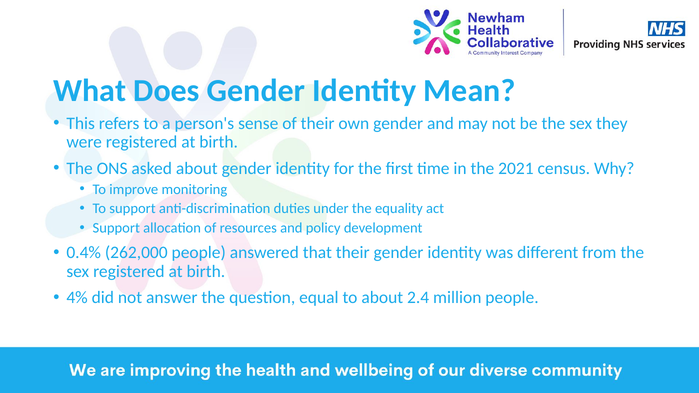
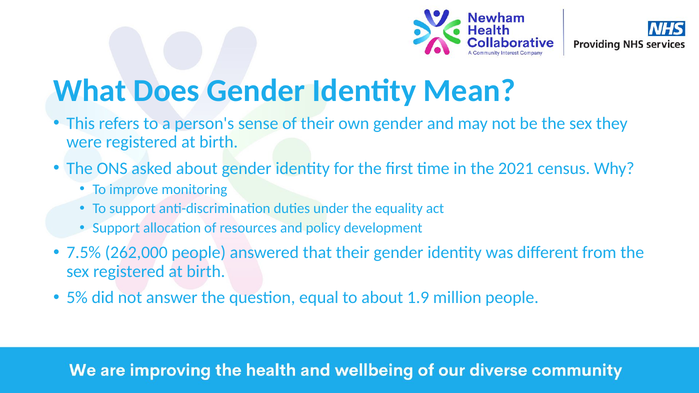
0.4%: 0.4% -> 7.5%
4%: 4% -> 5%
2.4: 2.4 -> 1.9
